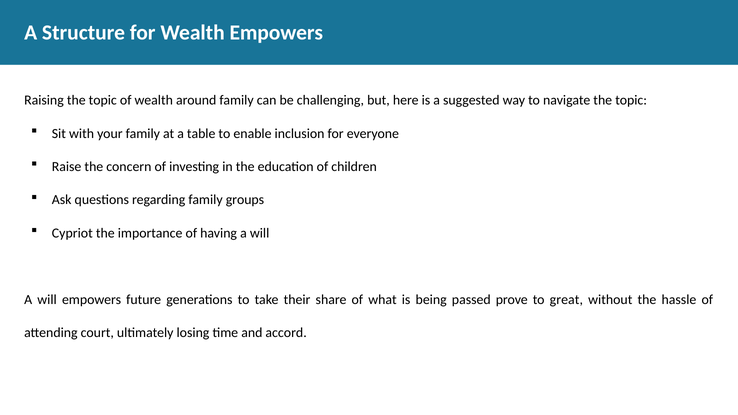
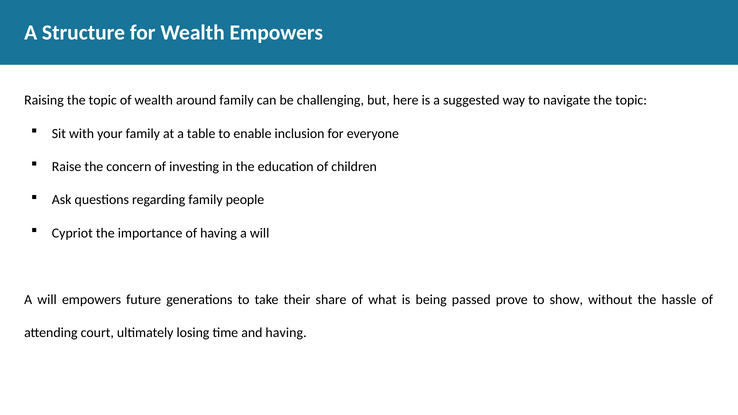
groups: groups -> people
great: great -> show
and accord: accord -> having
